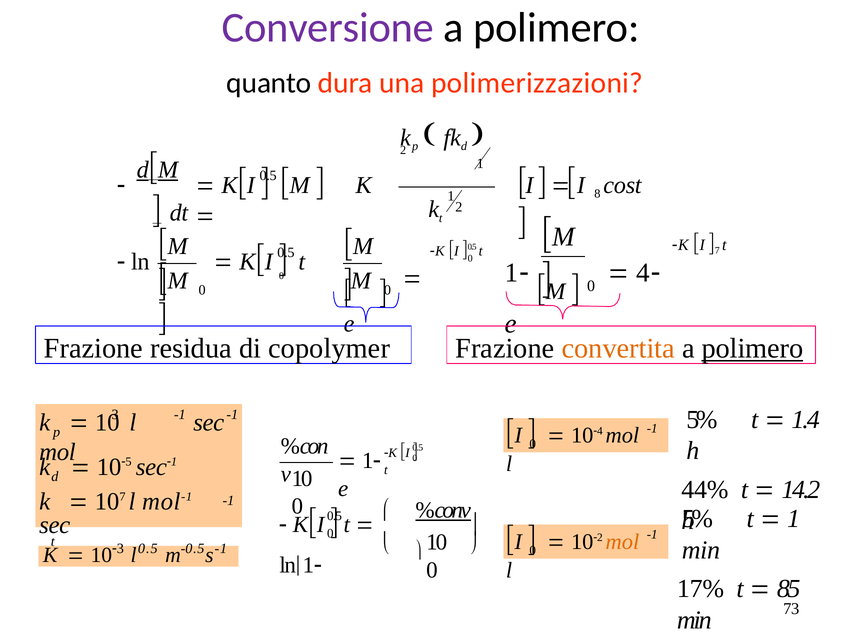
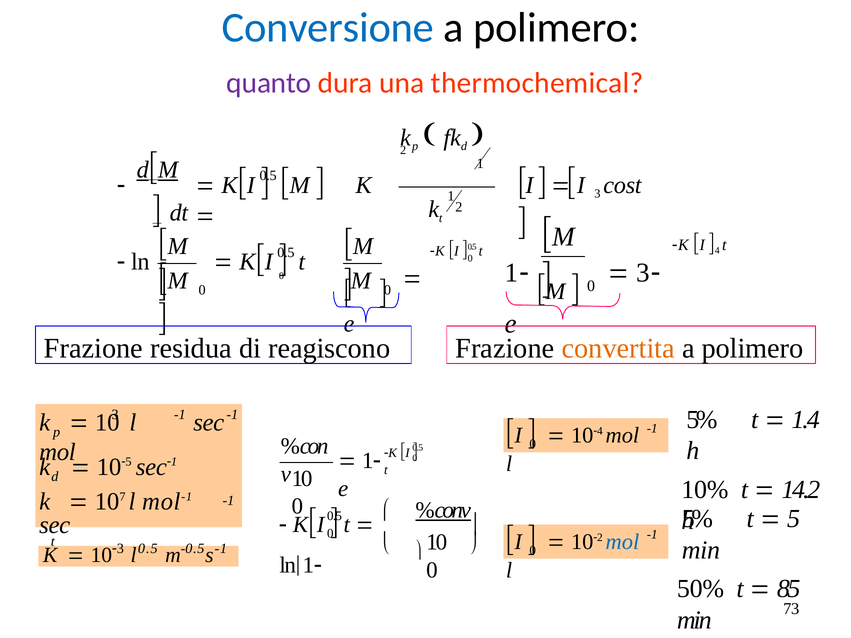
Conversione colour: purple -> blue
quanto colour: black -> purple
polimerizzazioni: polimerizzazioni -> thermochemical
I 8: 8 -> 3
7: 7 -> 4
4 at (643, 273): 4 -> 3
copolymer: copolymer -> reagiscono
polimero at (752, 349) underline: present -> none
44%: 44% -> 10%
1 at (794, 519): 1 -> 5
mol at (622, 542) colour: orange -> blue
17%: 17% -> 50%
